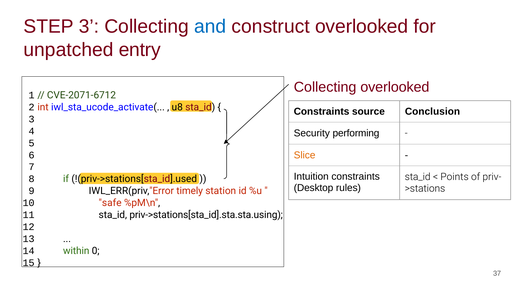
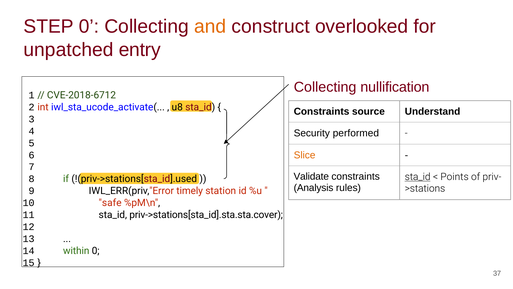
STEP 3: 3 -> 0
and colour: blue -> orange
Collecting overlooked: overlooked -> nullification
CVE-2071-6712: CVE-2071-6712 -> CVE-2018-6712
Conclusion: Conclusion -> Understand
performing: performing -> performed
Intuition: Intuition -> Validate
sta_id at (418, 177) underline: none -> present
Desktop: Desktop -> Analysis
priv->stations[sta_id].sta.sta.using: priv->stations[sta_id].sta.sta.using -> priv->stations[sta_id].sta.sta.cover
